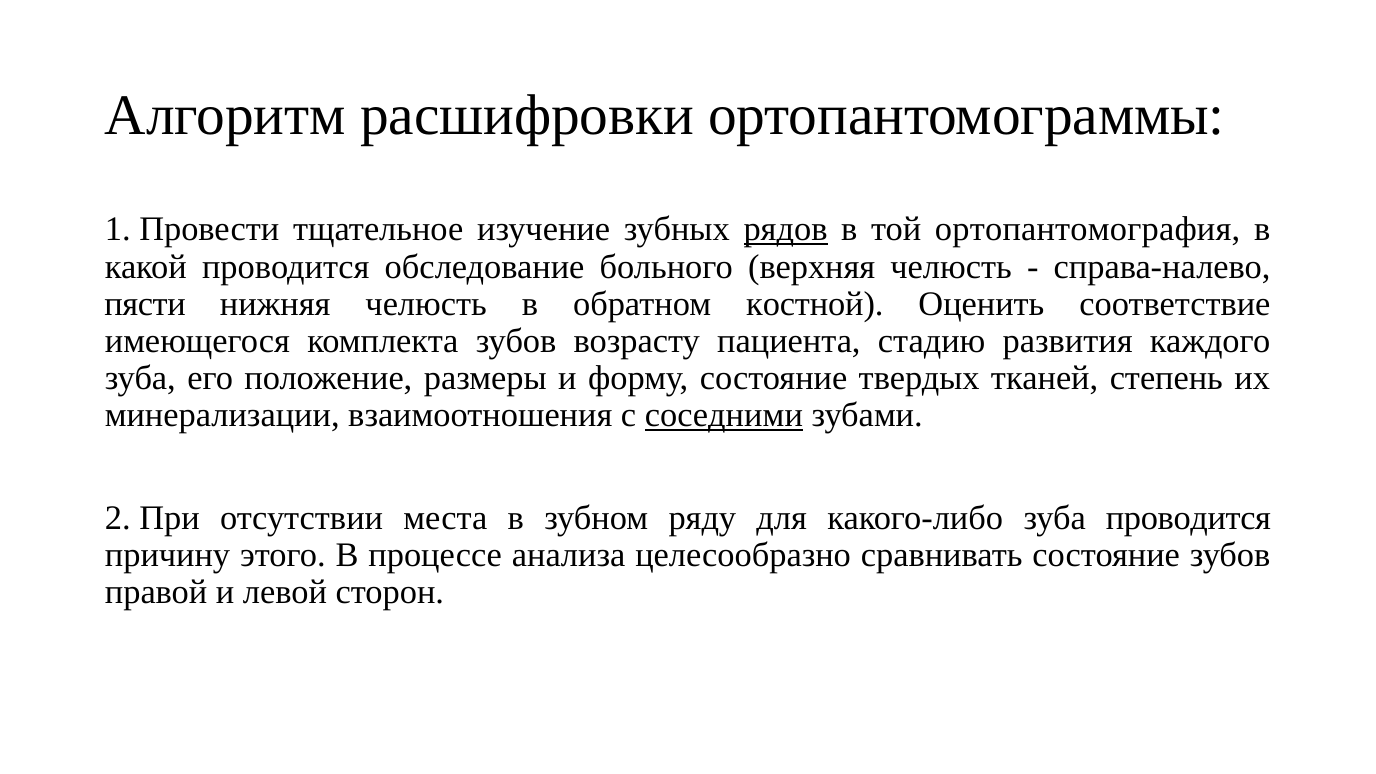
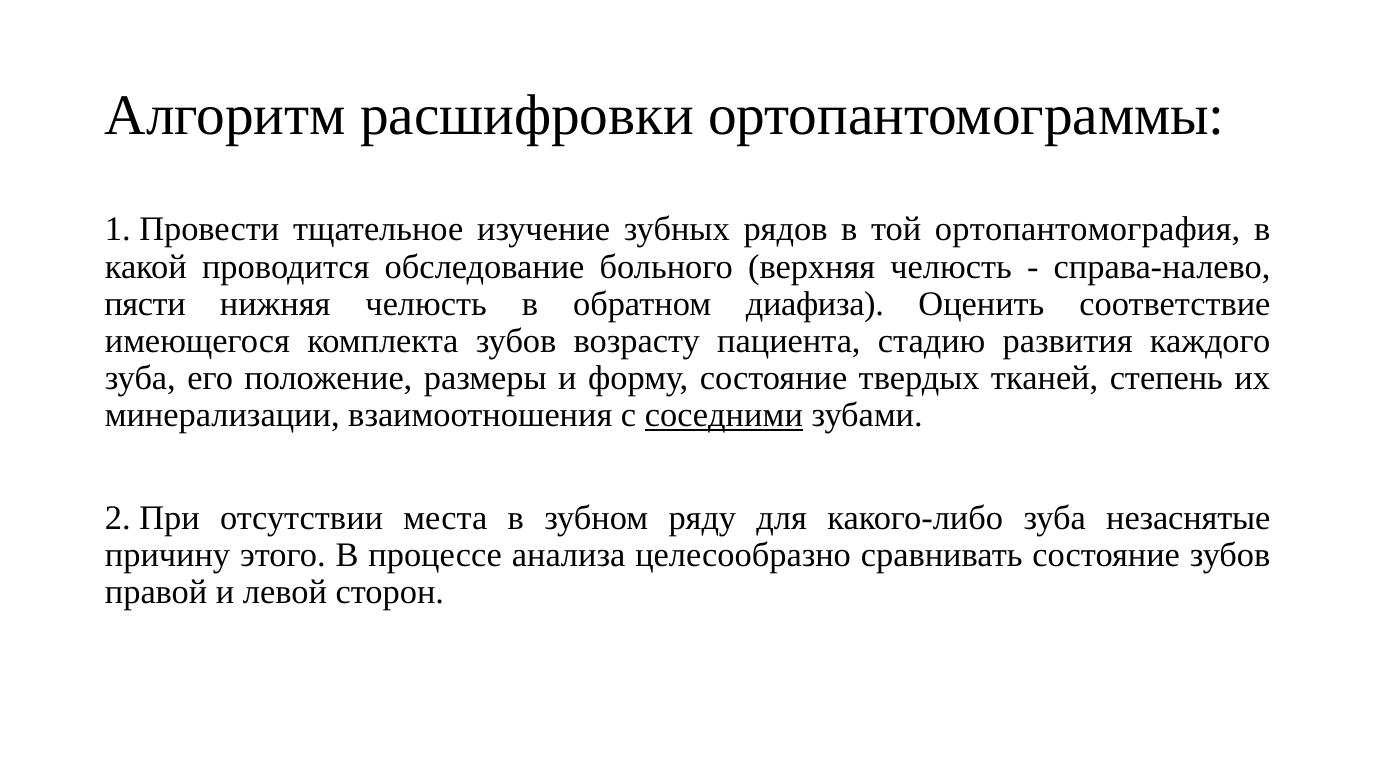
рядов underline: present -> none
костной: костной -> диафиза
зуба проводится: проводится -> незаснятые
